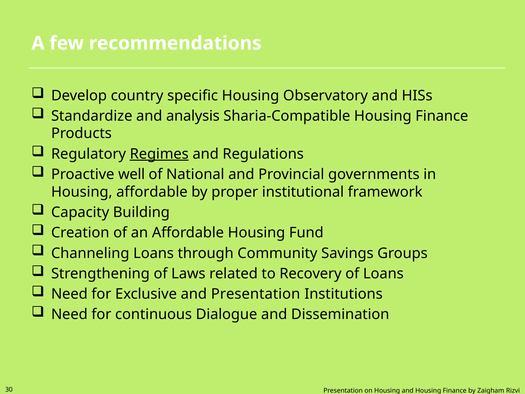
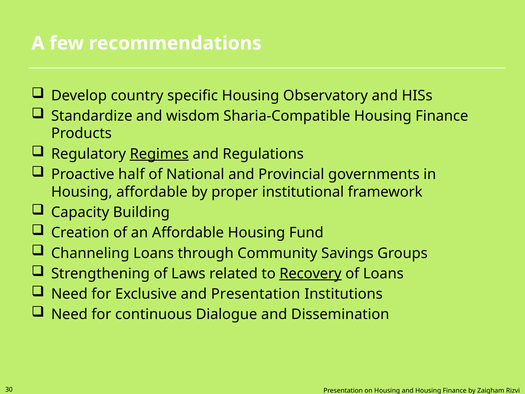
analysis: analysis -> wisdom
well: well -> half
Recovery underline: none -> present
